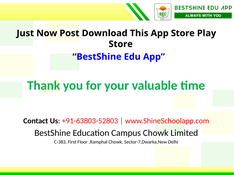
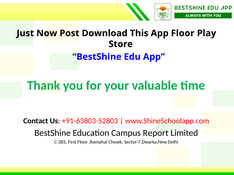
App Store: Store -> Floor
Campus Chowk: Chowk -> Report
